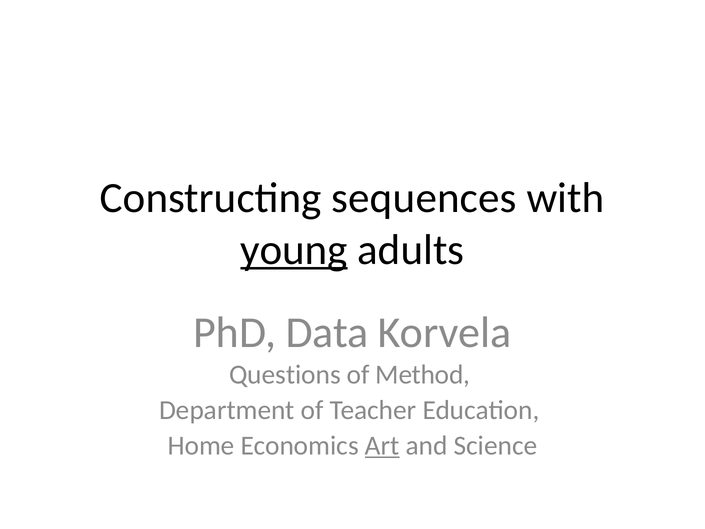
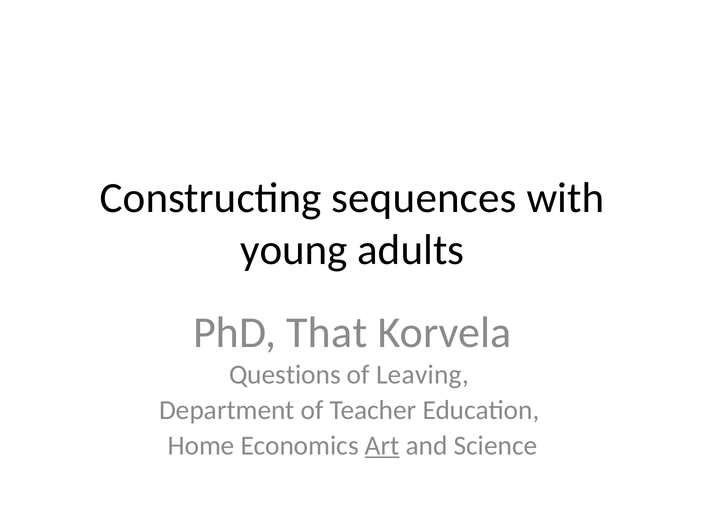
young underline: present -> none
Data: Data -> That
Method: Method -> Leaving
